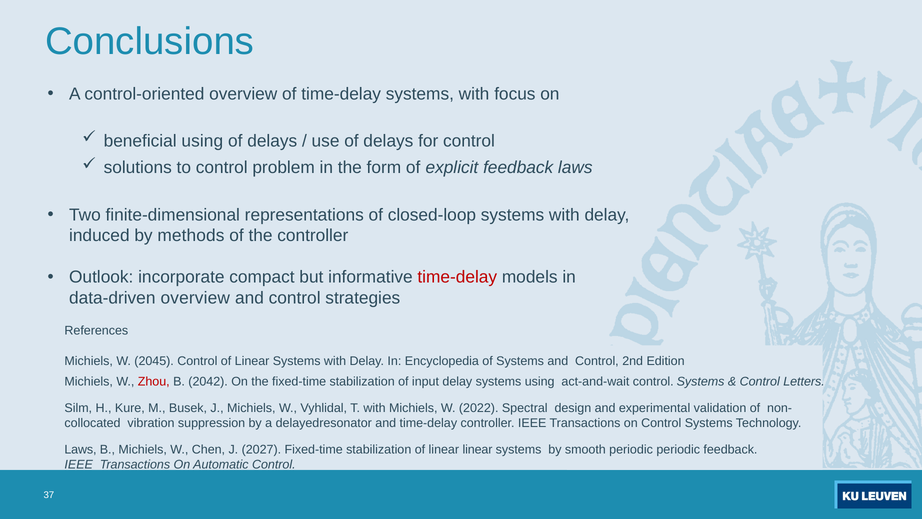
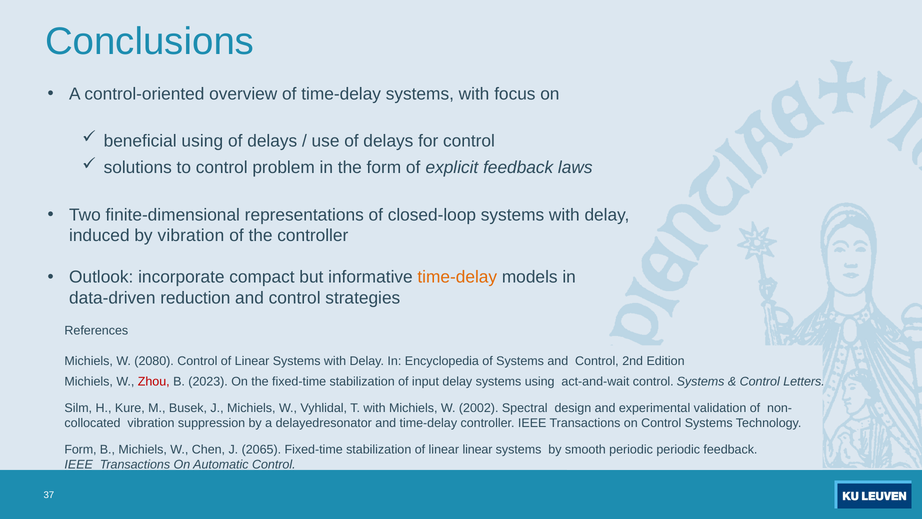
by methods: methods -> vibration
time-delay at (457, 277) colour: red -> orange
data-driven overview: overview -> reduction
2045: 2045 -> 2080
2042: 2042 -> 2023
2022: 2022 -> 2002
Laws at (80, 449): Laws -> Form
2027: 2027 -> 2065
